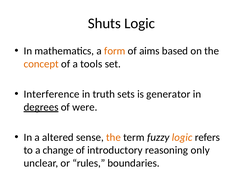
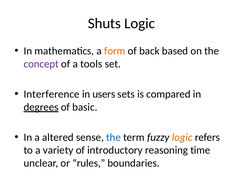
aims: aims -> back
concept colour: orange -> purple
truth: truth -> users
generator: generator -> compared
were: were -> basic
the at (113, 137) colour: orange -> blue
change: change -> variety
only: only -> time
